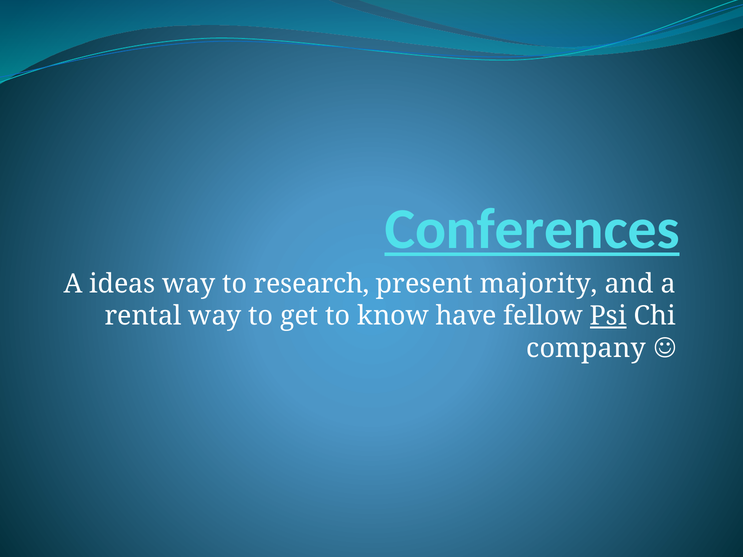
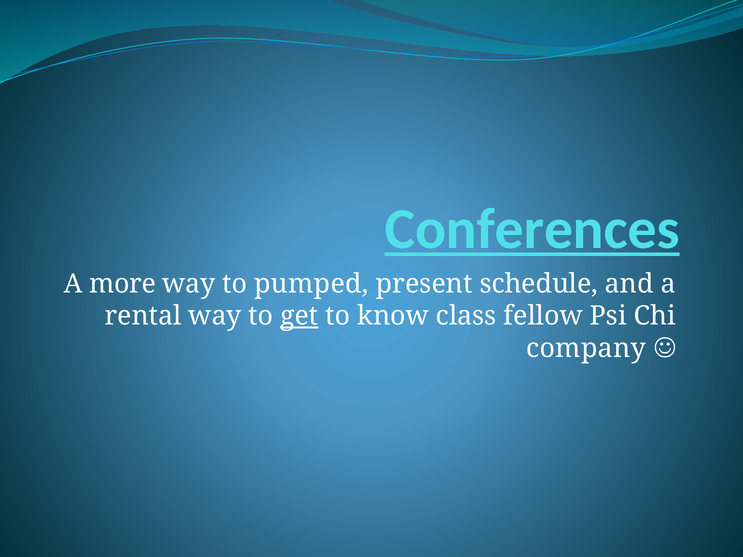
ideas: ideas -> more
research: research -> pumped
majority: majority -> schedule
get underline: none -> present
have: have -> class
Psi underline: present -> none
